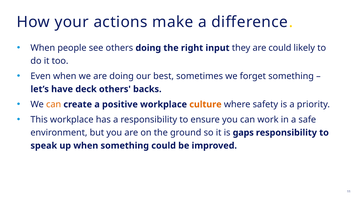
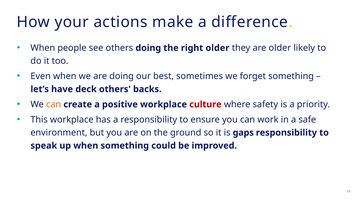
right input: input -> older
are could: could -> older
culture colour: orange -> red
